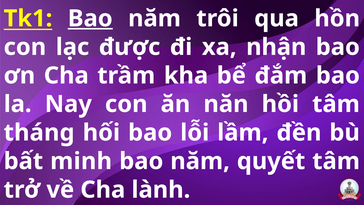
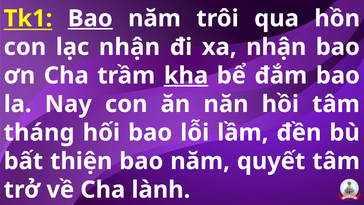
lạc được: được -> nhận
kha underline: none -> present
minh: minh -> thiện
